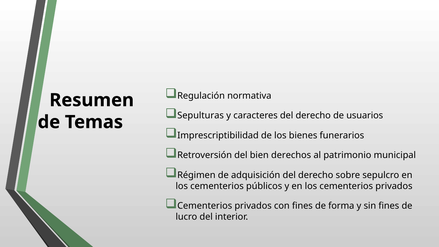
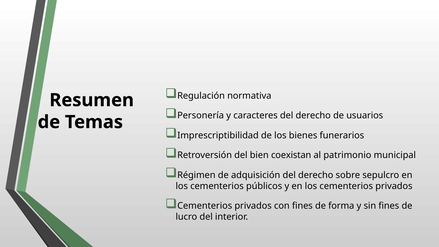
Sepulturas: Sepulturas -> Personería
derechos: derechos -> coexistan
